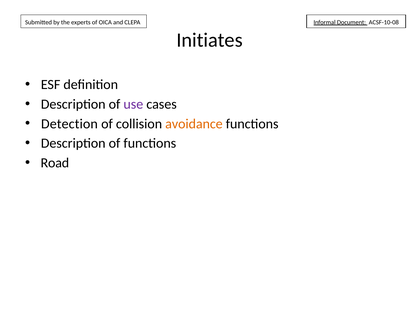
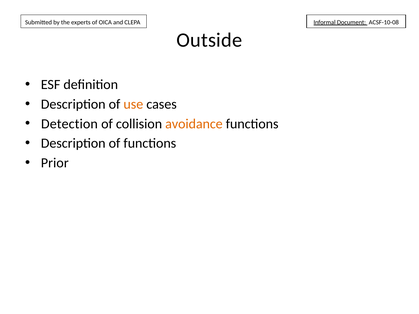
Initiates: Initiates -> Outside
use colour: purple -> orange
Road: Road -> Prior
